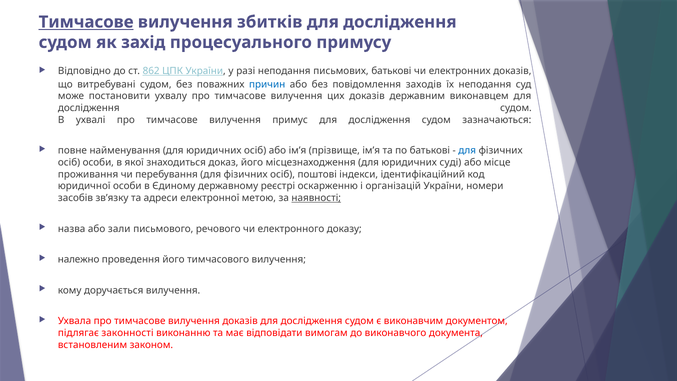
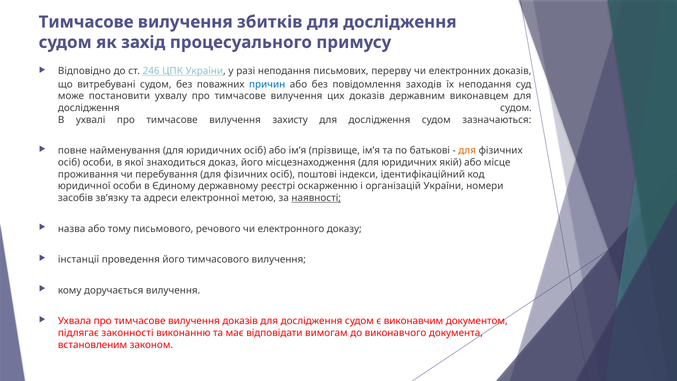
Тимчасове at (86, 22) underline: present -> none
862: 862 -> 246
письмових батькові: батькові -> перерву
примус: примус -> захисту
для at (467, 151) colour: blue -> orange
суді: суді -> якій
зали: зали -> тому
належно: належно -> інстанції
